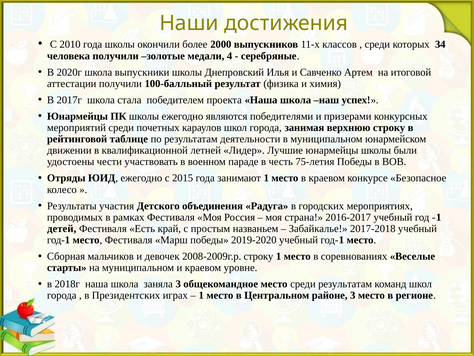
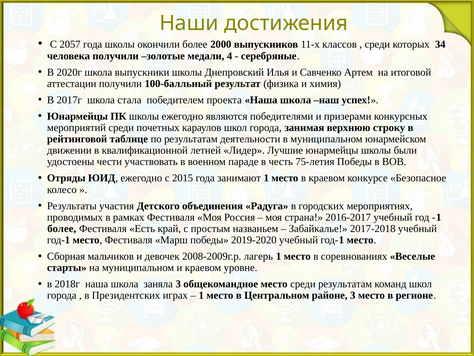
2010: 2010 -> 2057
детей at (62, 228): детей -> более
2008-2009г.р строку: строку -> лагерь
